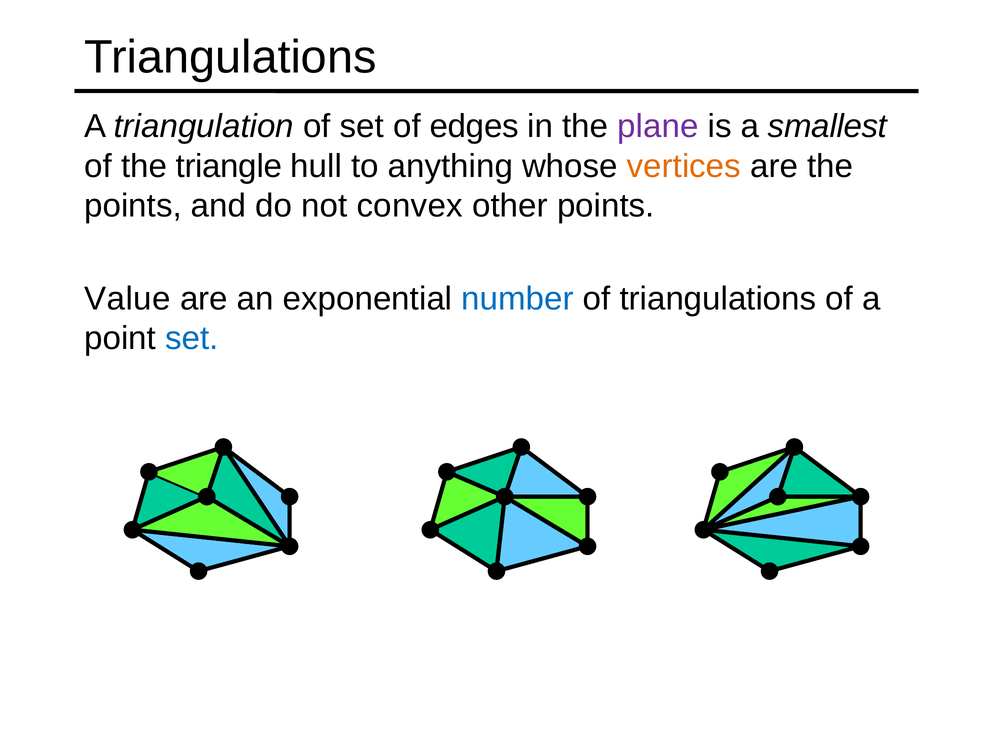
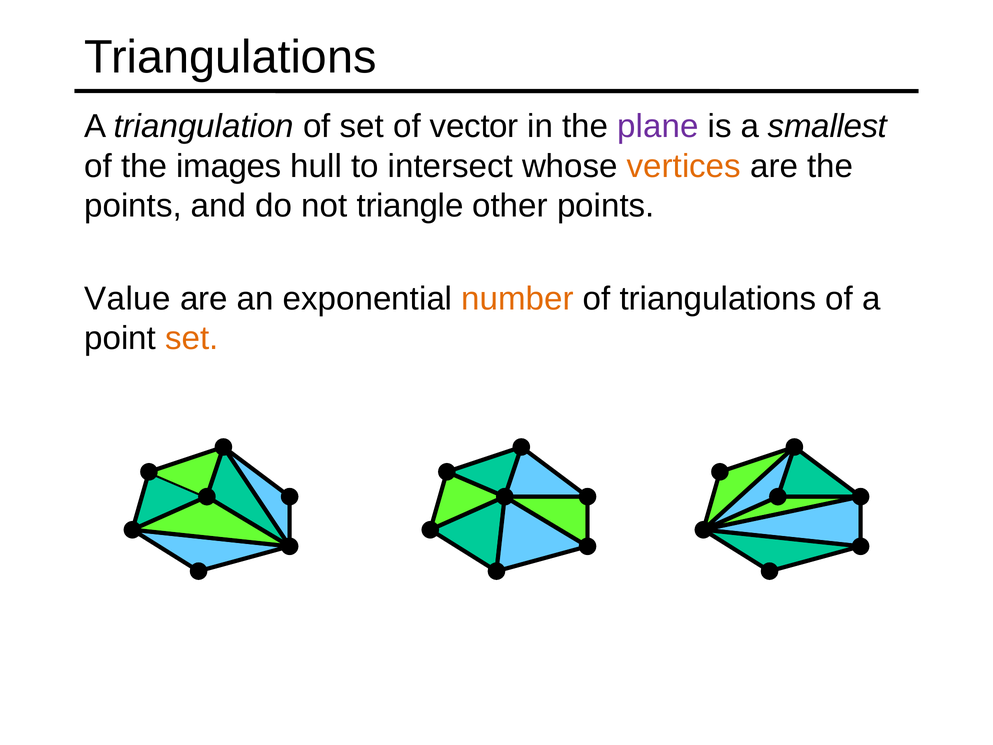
edges: edges -> vector
triangle: triangle -> images
anything: anything -> intersect
convex: convex -> triangle
number colour: blue -> orange
set at (192, 338) colour: blue -> orange
